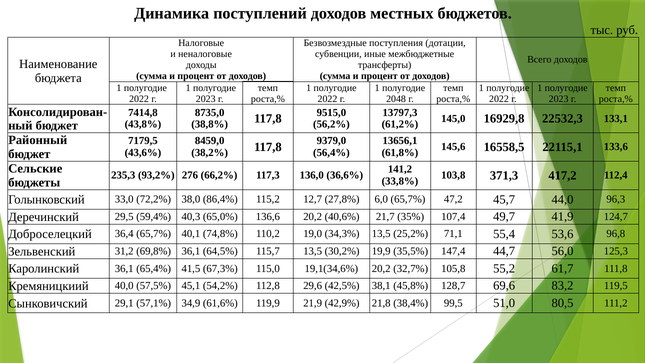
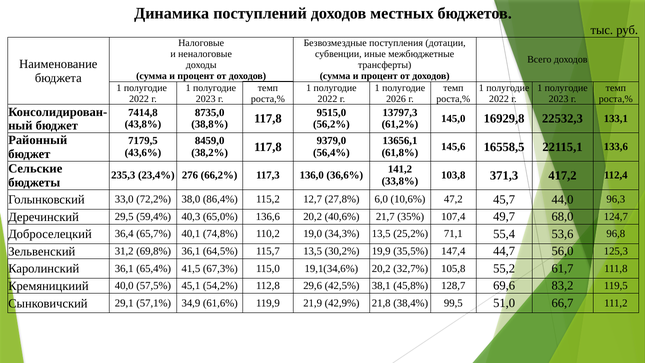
2048: 2048 -> 2026
93,2%: 93,2% -> 23,4%
6,0 65,7%: 65,7% -> 10,6%
41,9: 41,9 -> 68,0
80,5: 80,5 -> 66,7
